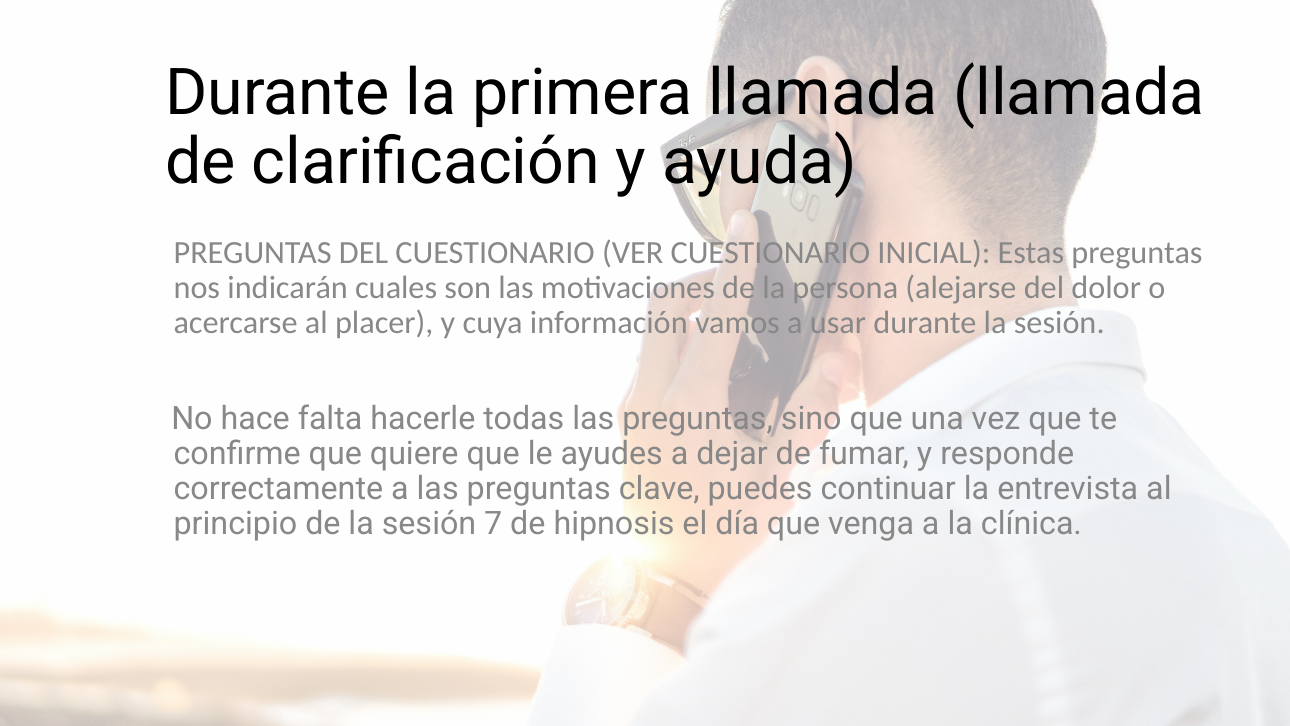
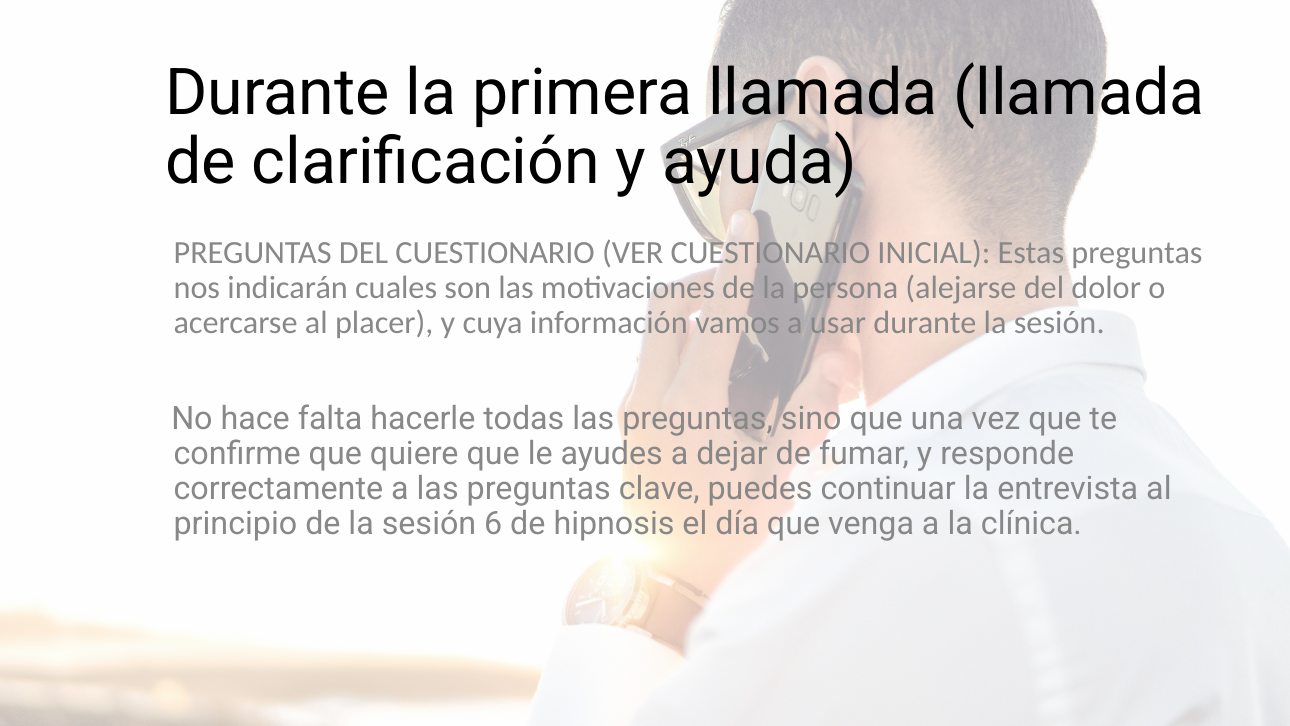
7: 7 -> 6
